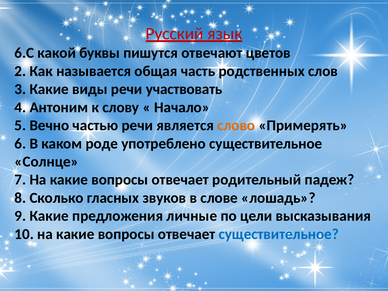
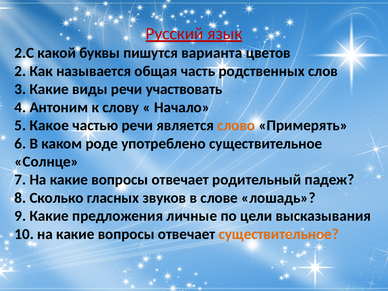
6.С: 6.С -> 2.С
отвечают: отвечают -> варианта
Вечно: Вечно -> Какое
существительное at (279, 234) colour: blue -> orange
